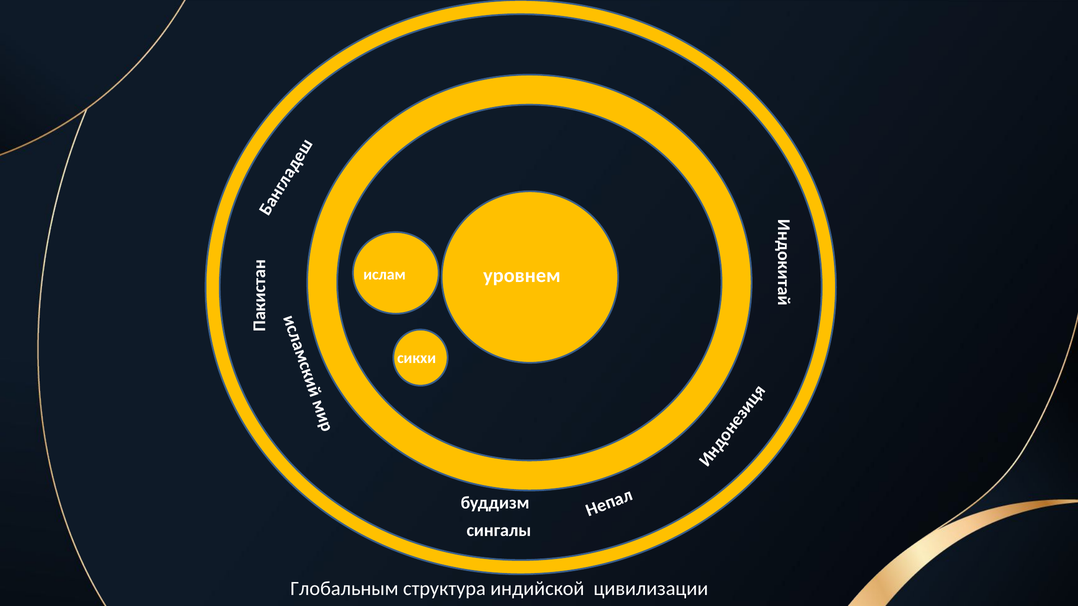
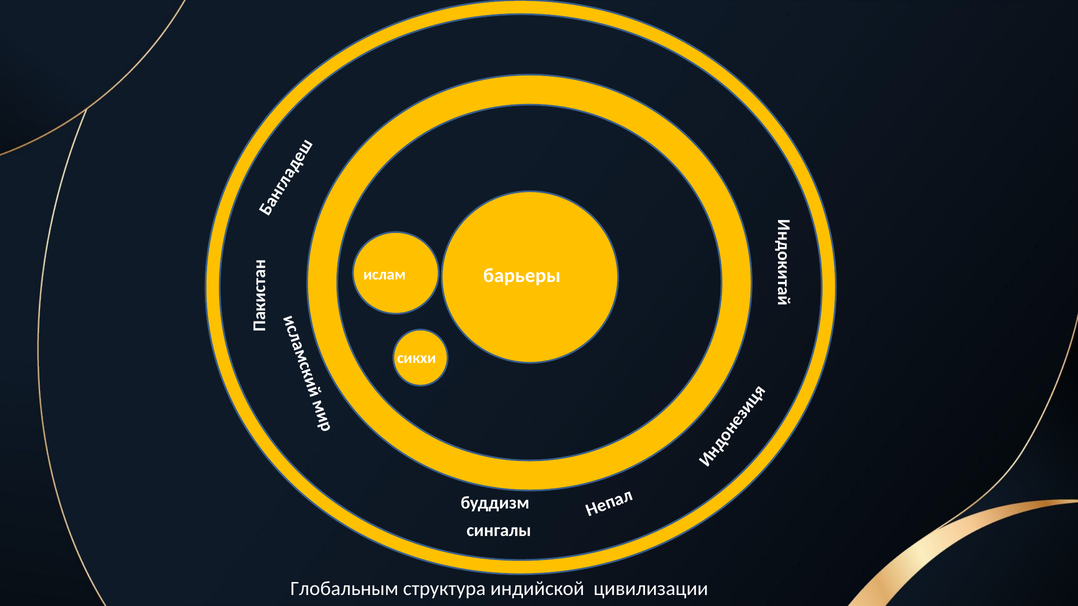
уровнем: уровнем -> барьеры
